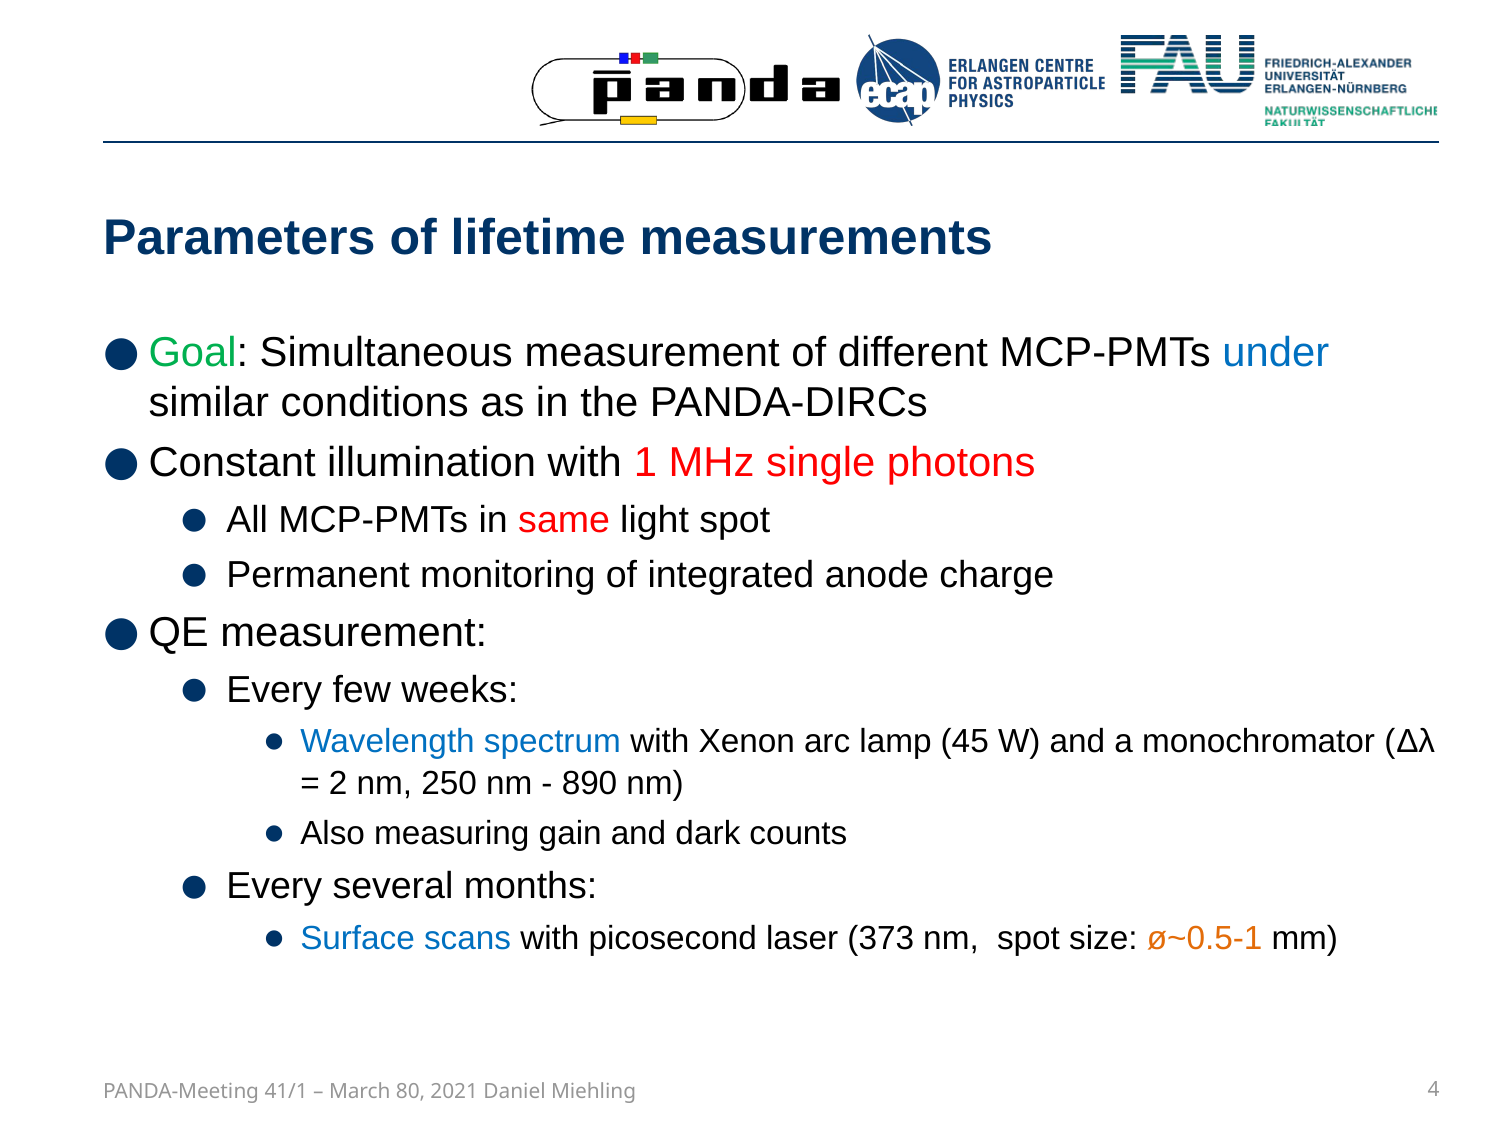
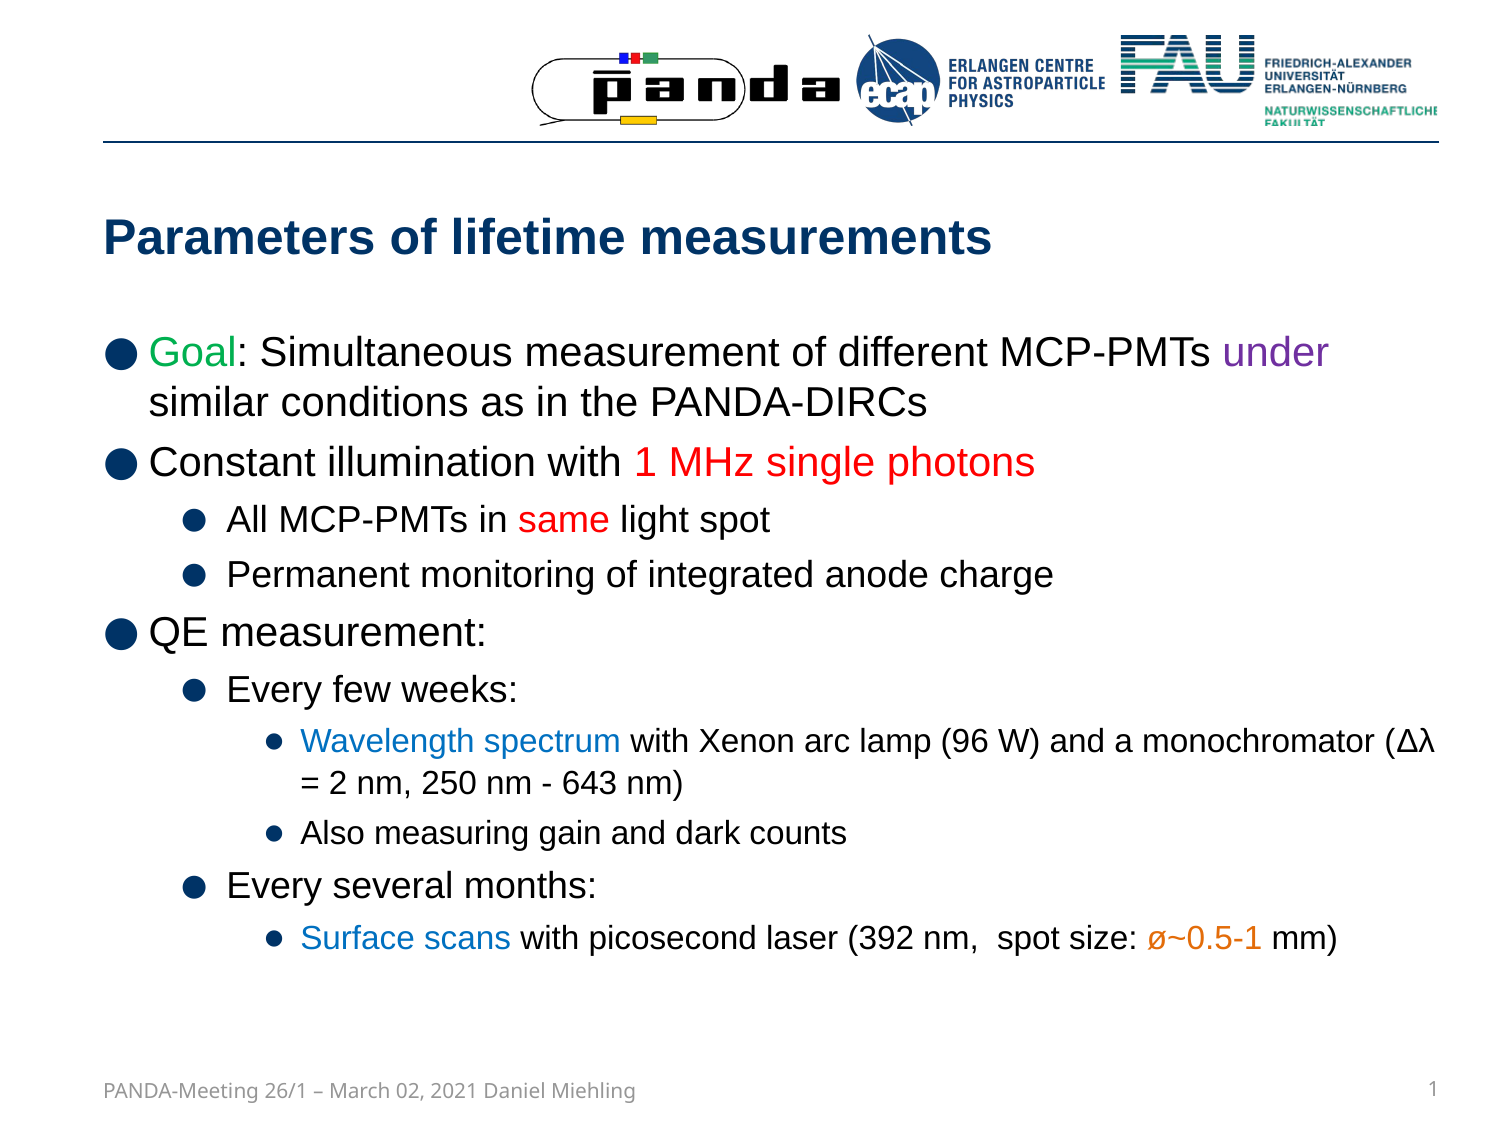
under colour: blue -> purple
45: 45 -> 96
890: 890 -> 643
373: 373 -> 392
41/1: 41/1 -> 26/1
80: 80 -> 02
Miehling 4: 4 -> 1
